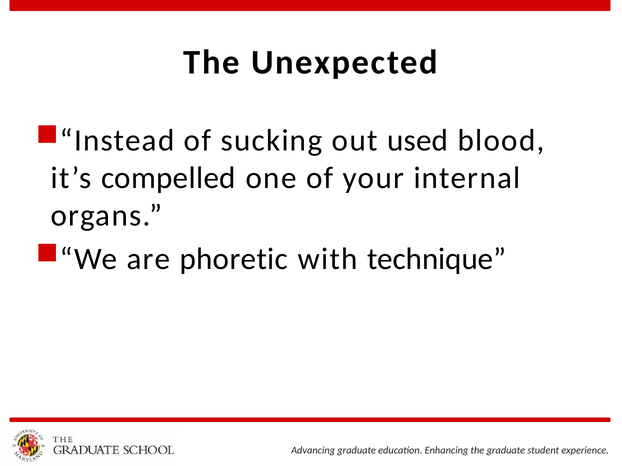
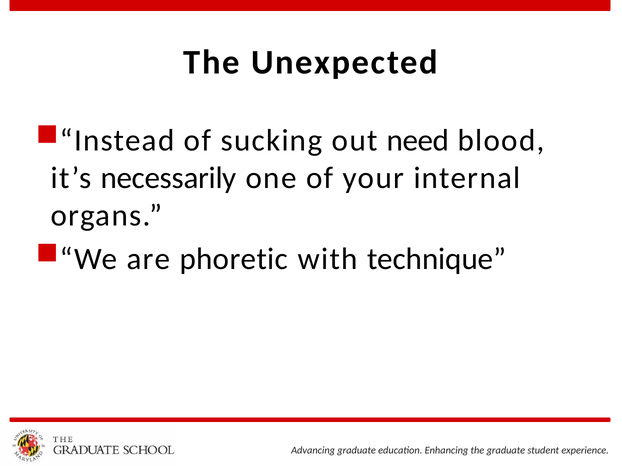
used: used -> need
compelled: compelled -> necessarily
